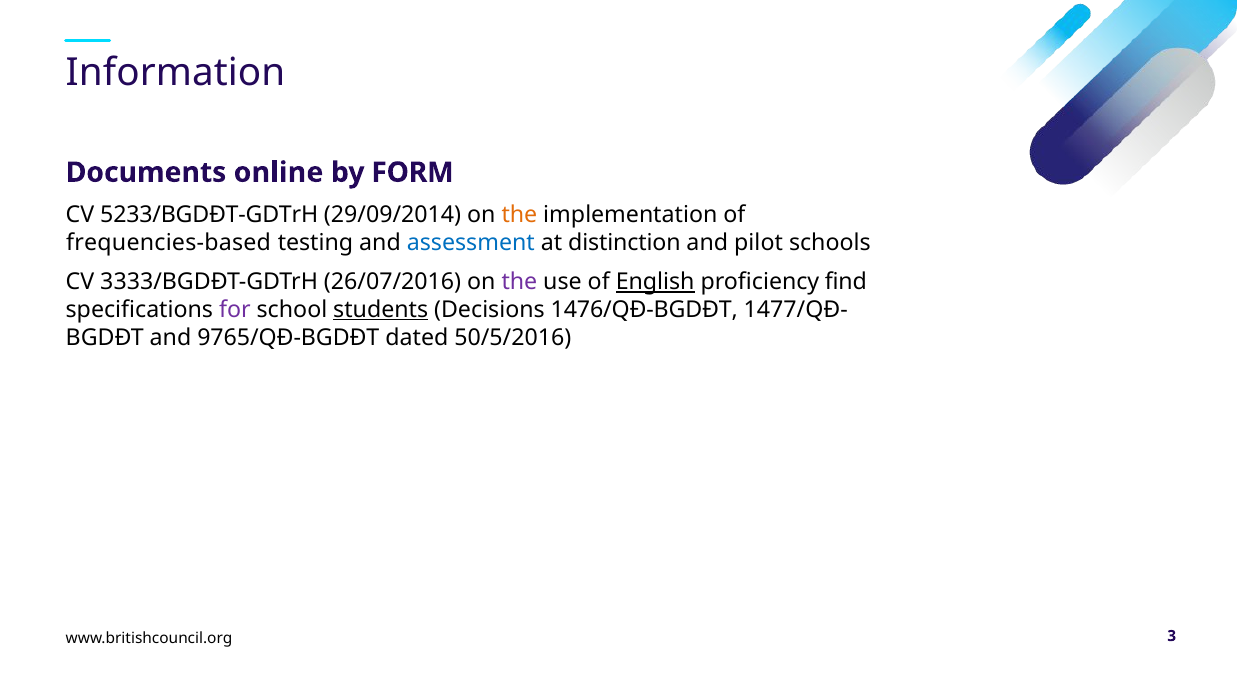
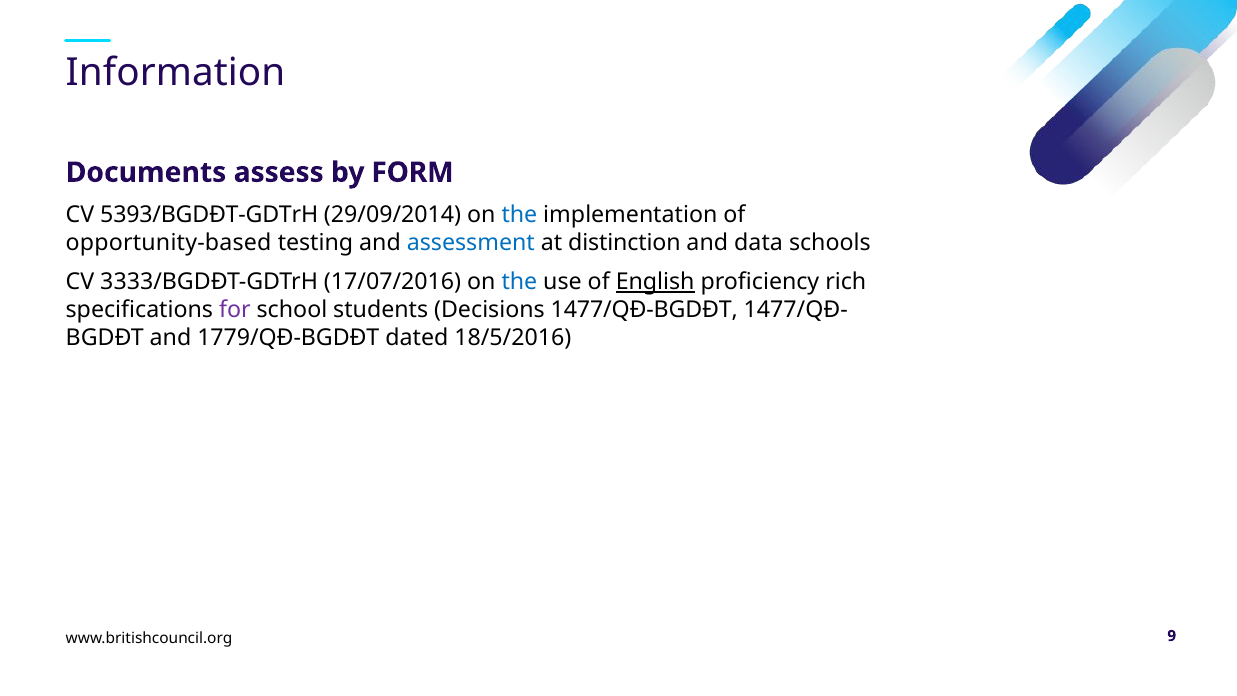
online: online -> assess
5233/BGDĐT-GDTrH: 5233/BGDĐT-GDTrH -> 5393/BGDĐT-GDTrH
the at (519, 215) colour: orange -> blue
frequencies-based: frequencies-based -> opportunity-based
pilot: pilot -> data
26/07/2016: 26/07/2016 -> 17/07/2016
the at (519, 282) colour: purple -> blue
find: find -> rich
students underline: present -> none
1476/QĐ-BGDĐT: 1476/QĐ-BGDĐT -> 1477/QĐ-BGDĐT
9765/QĐ-BGDĐT: 9765/QĐ-BGDĐT -> 1779/QĐ-BGDĐT
50/5/2016: 50/5/2016 -> 18/5/2016
3: 3 -> 9
